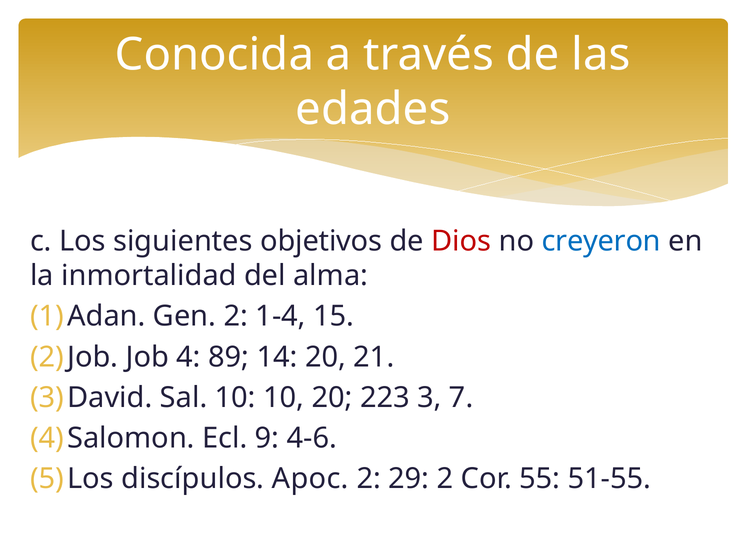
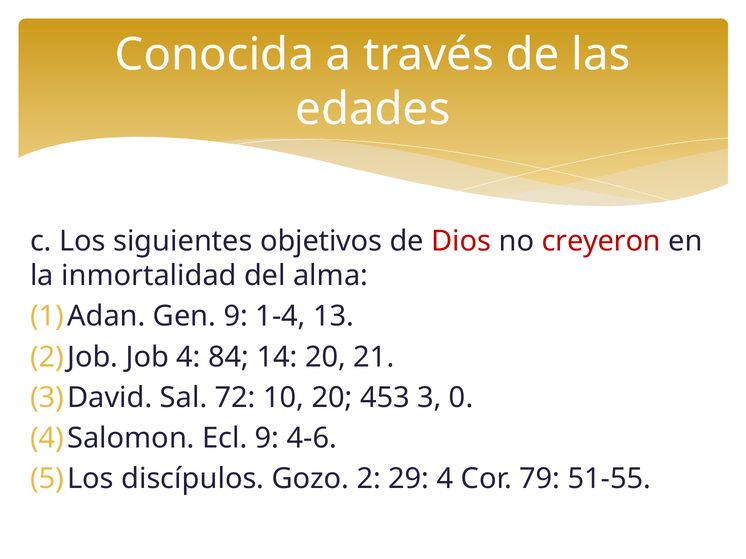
creyeron colour: blue -> red
Gen 2: 2 -> 9
15: 15 -> 13
89: 89 -> 84
Sal 10: 10 -> 72
223: 223 -> 453
7: 7 -> 0
Apoc: Apoc -> Gozo
29 2: 2 -> 4
55: 55 -> 79
